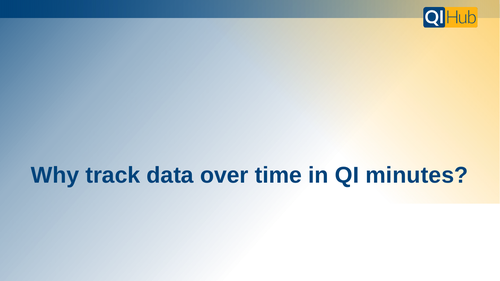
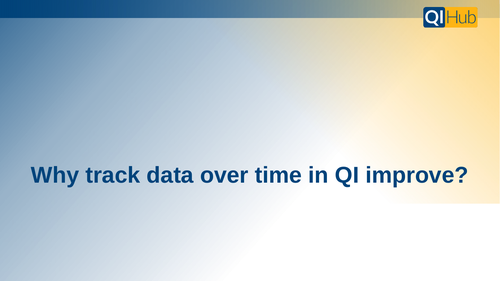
minutes: minutes -> improve
